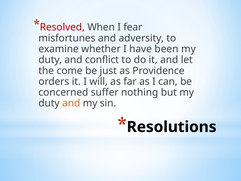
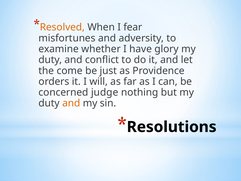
Resolved colour: red -> orange
been: been -> glory
suffer: suffer -> judge
